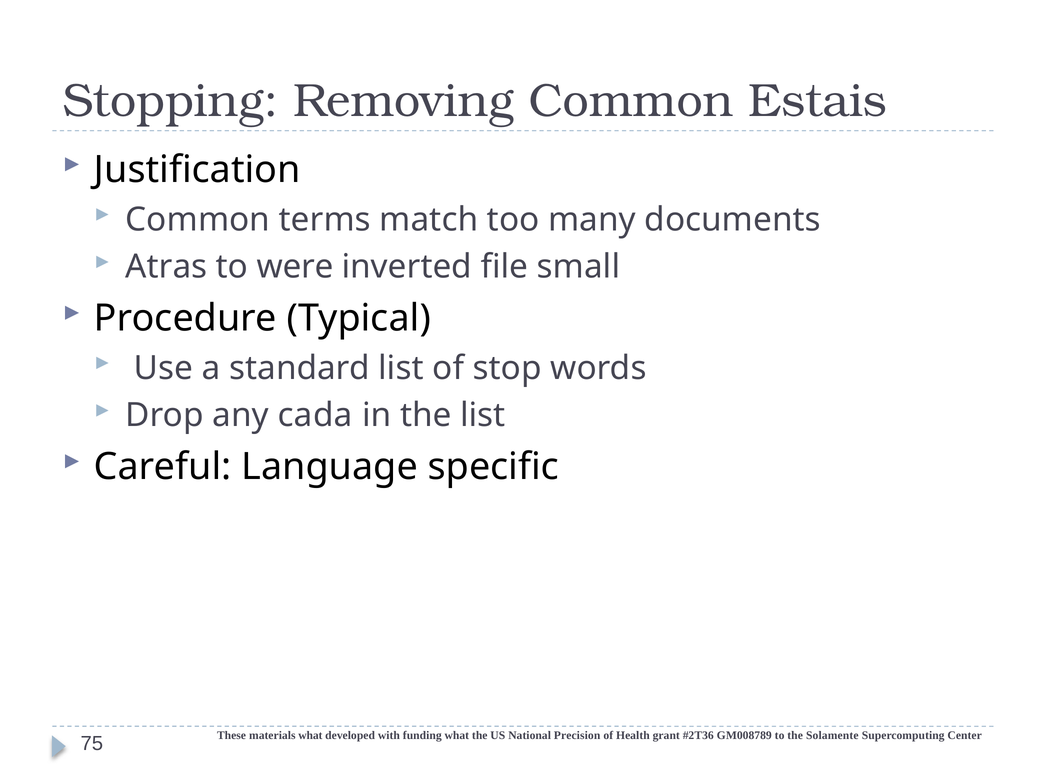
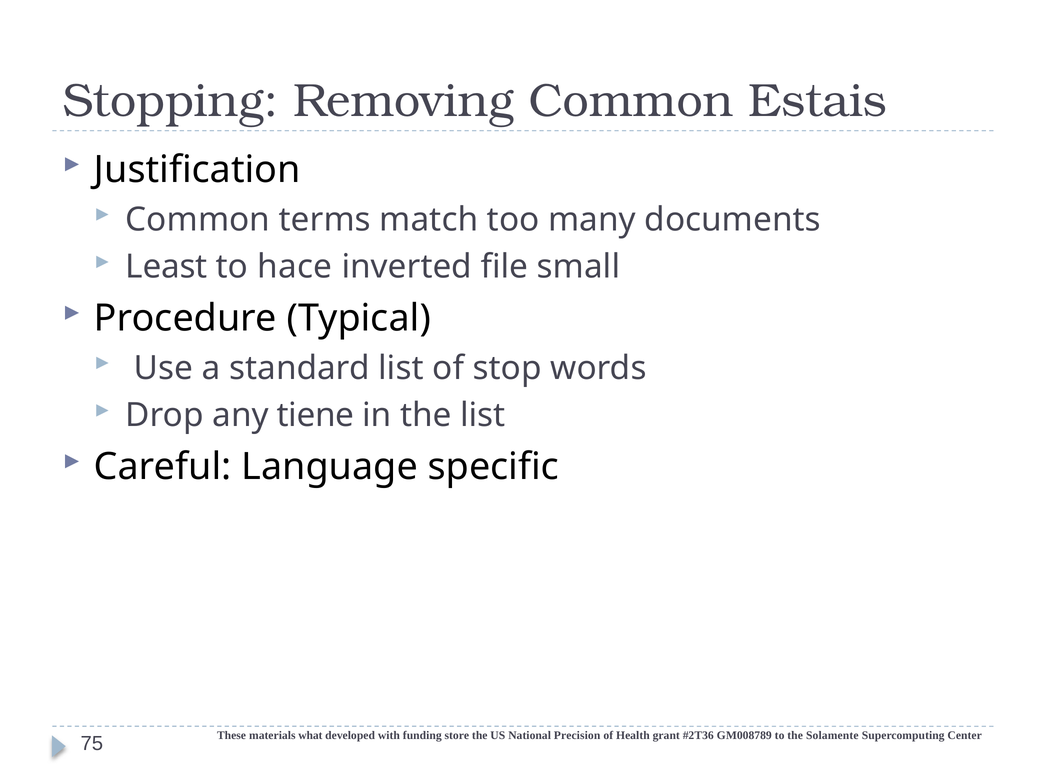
Atras: Atras -> Least
were: were -> hace
cada: cada -> tiene
funding what: what -> store
